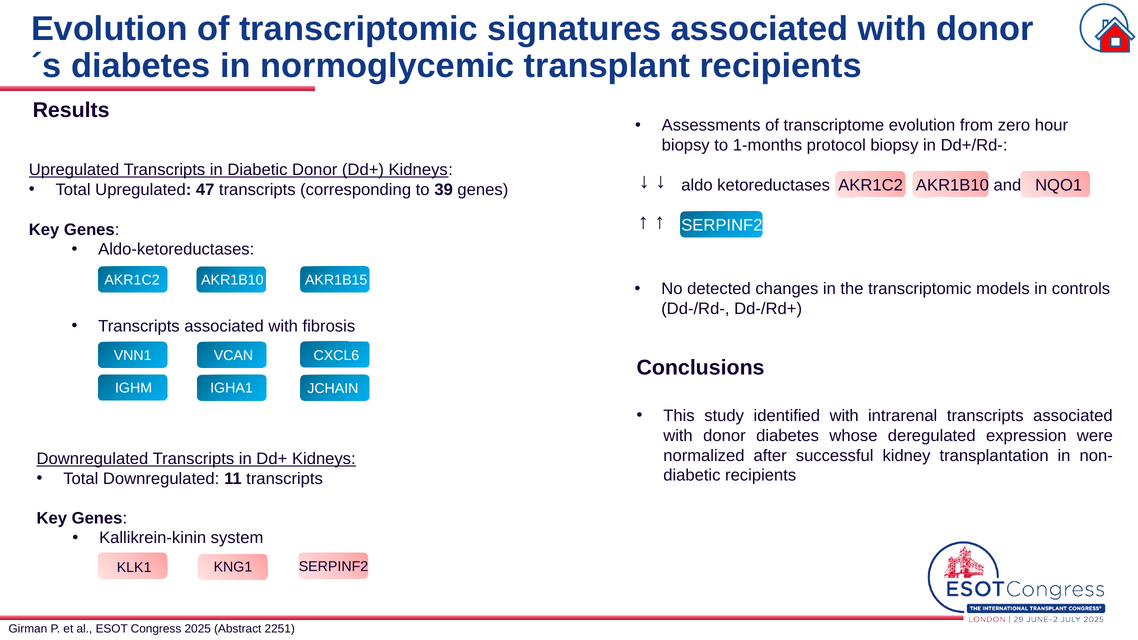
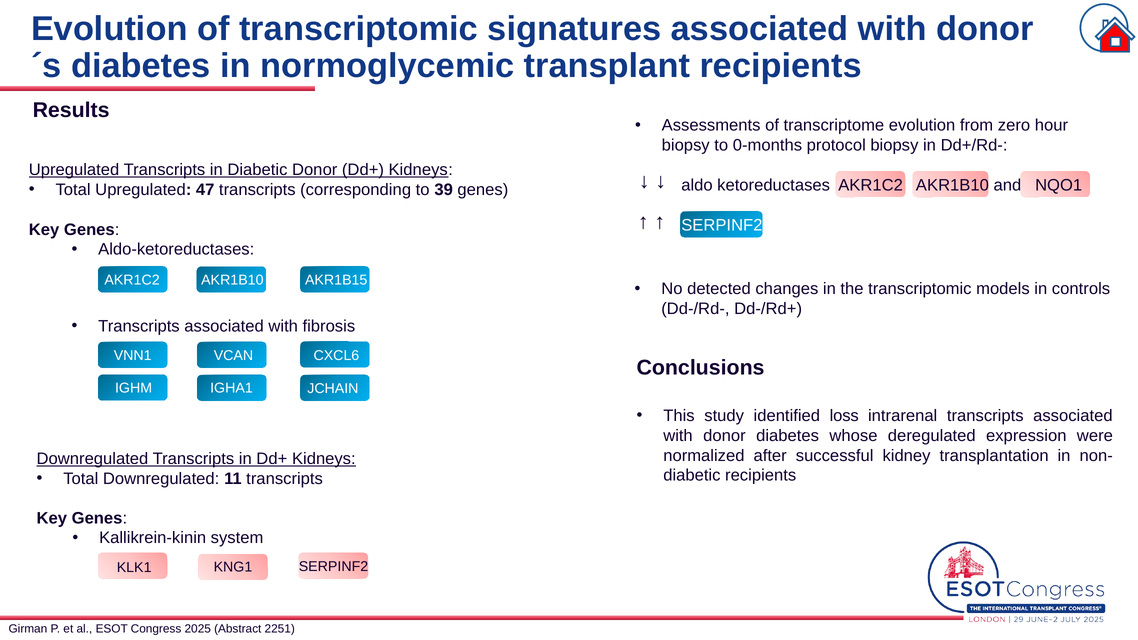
1-months: 1-months -> 0-months
identified with: with -> loss
